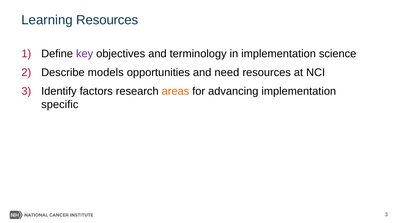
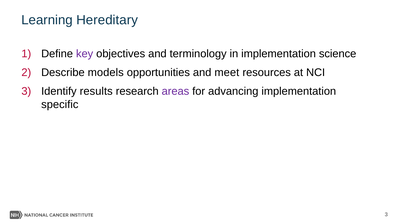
Learning Resources: Resources -> Hereditary
need: need -> meet
factors: factors -> results
areas colour: orange -> purple
